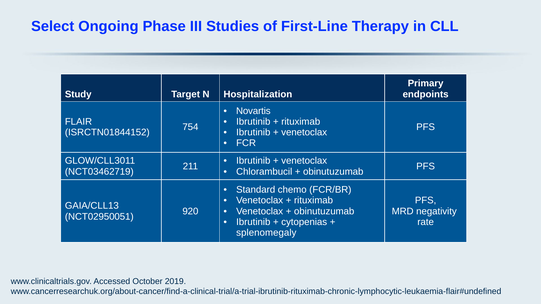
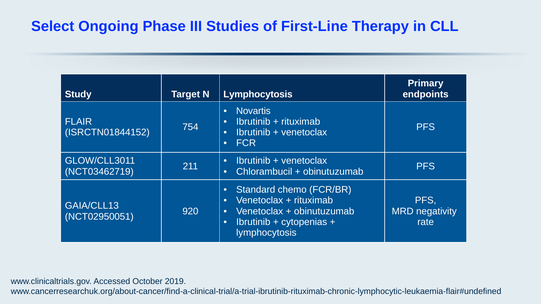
N Hospitalization: Hospitalization -> Lymphocytosis
splenomegaly at (266, 233): splenomegaly -> lymphocytosis
